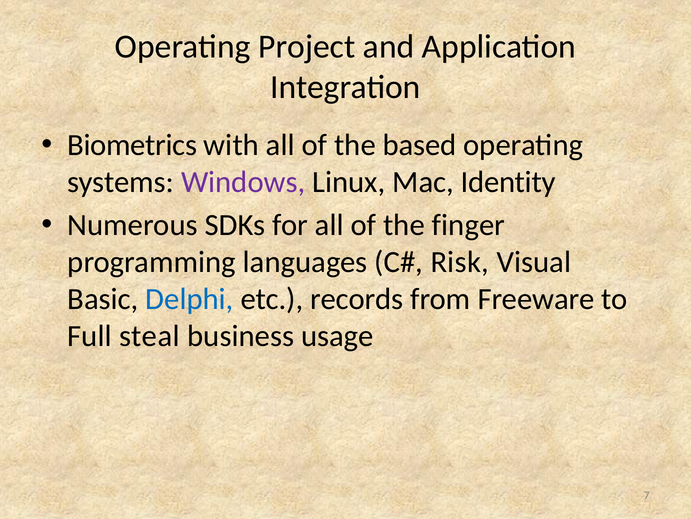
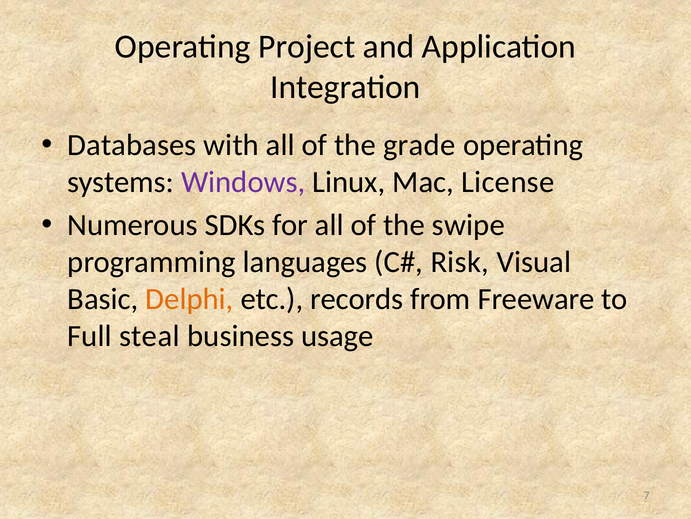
Biometrics: Biometrics -> Databases
based: based -> grade
Identity: Identity -> License
finger: finger -> swipe
Delphi colour: blue -> orange
